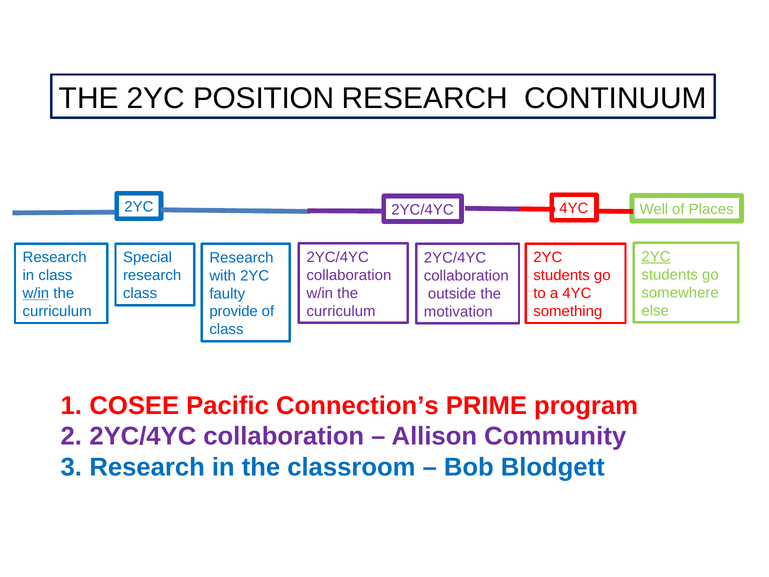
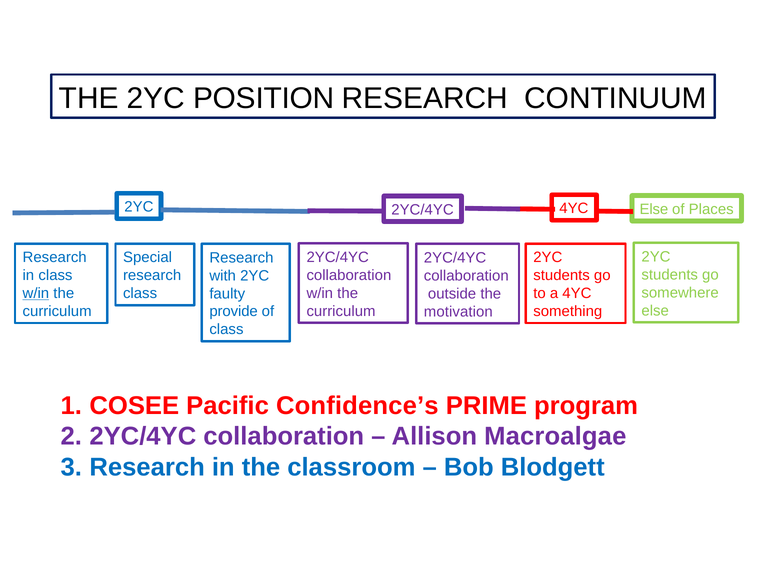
2YC/4YC Well: Well -> Else
2YC at (656, 257) underline: present -> none
Connection’s: Connection’s -> Confidence’s
Community: Community -> Macroalgae
